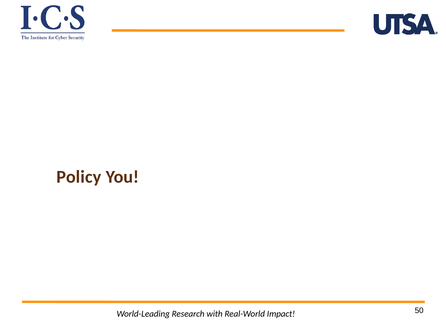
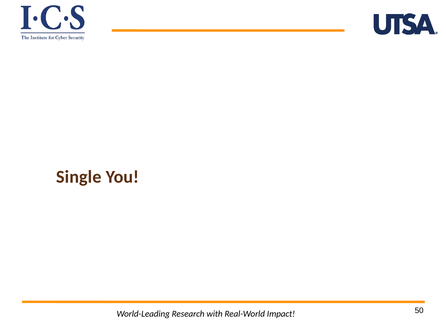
Policy: Policy -> Single
